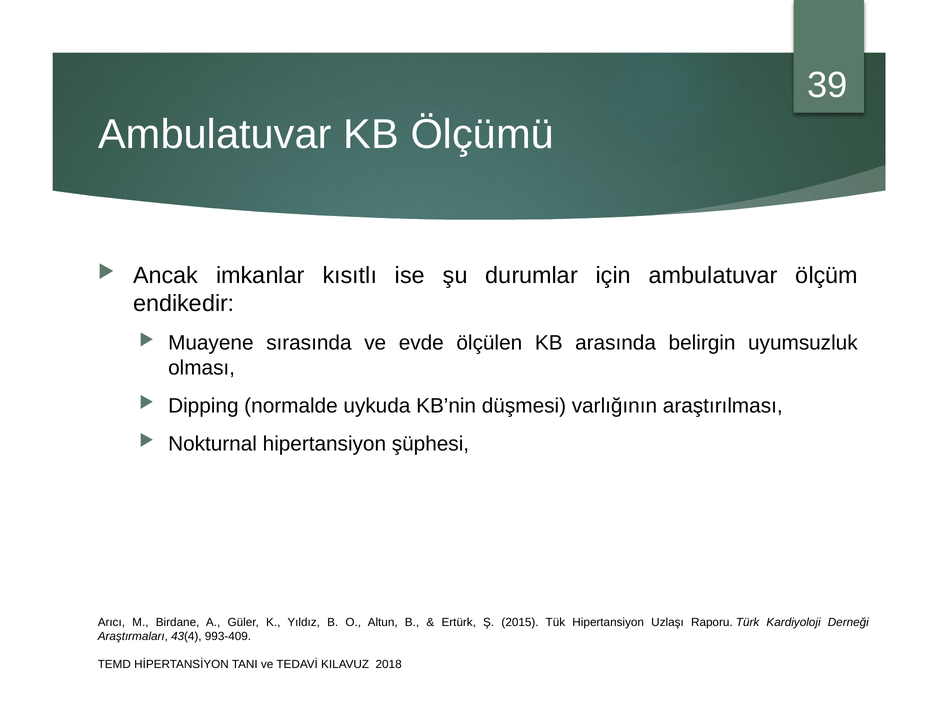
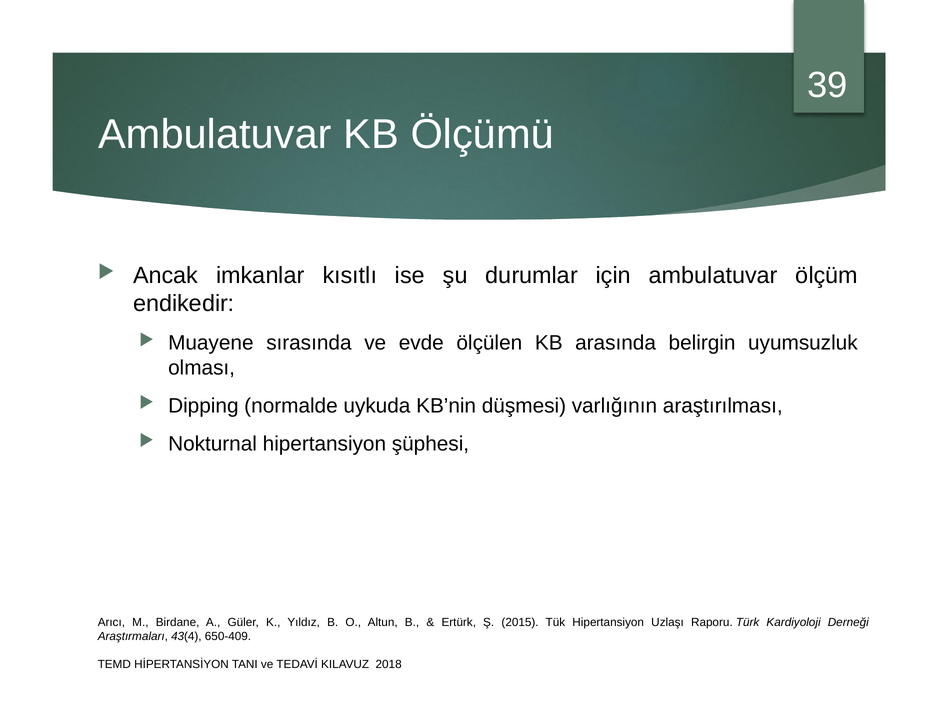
993-409: 993-409 -> 650-409
